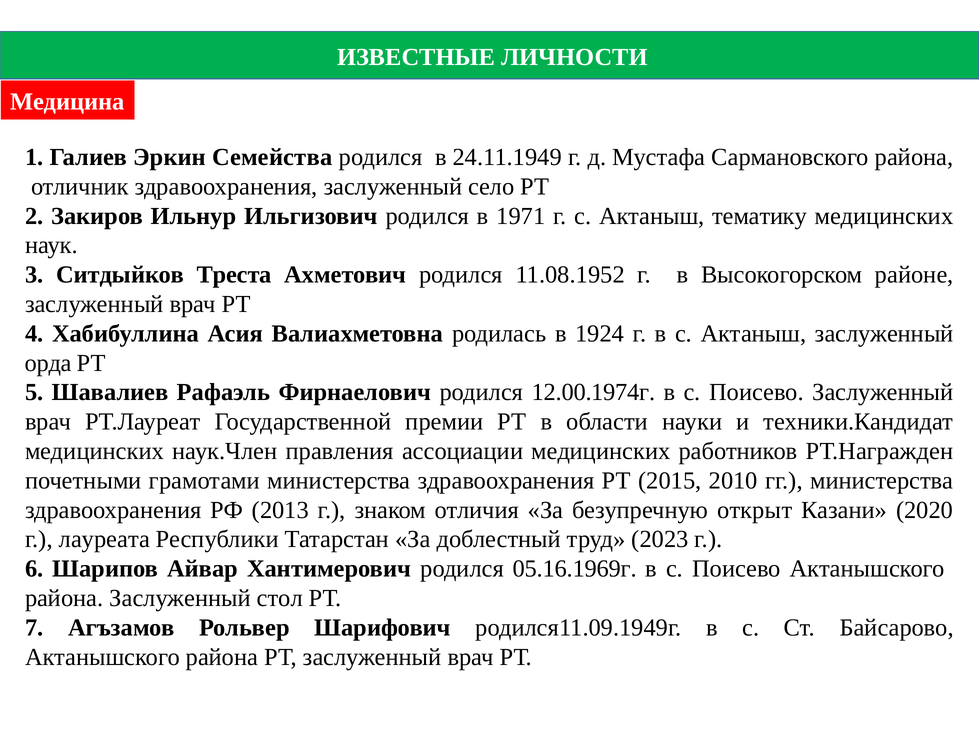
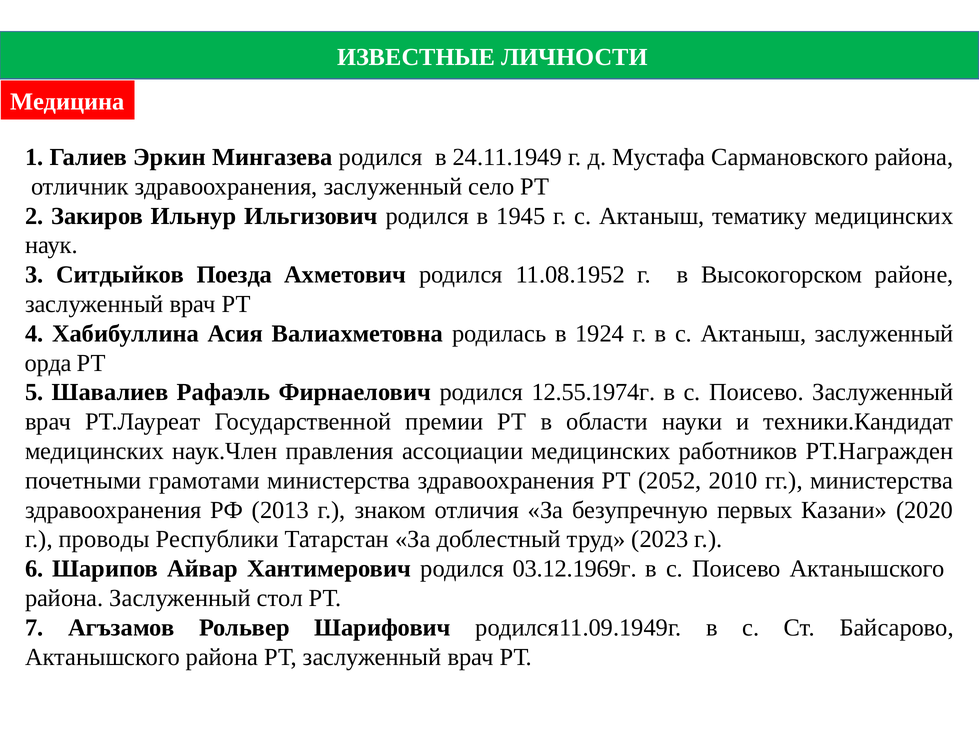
Семейства: Семейства -> Мингазева
1971: 1971 -> 1945
Треста: Треста -> Поезда
12.00.1974г: 12.00.1974г -> 12.55.1974г
2015: 2015 -> 2052
открыт: открыт -> первых
лауреата: лауреата -> проводы
05.16.1969г: 05.16.1969г -> 03.12.1969г
